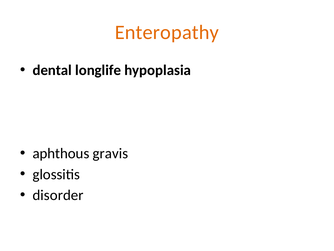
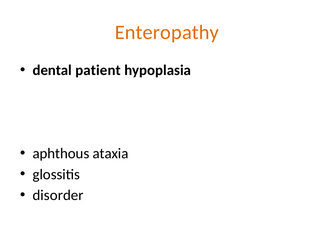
longlife: longlife -> patient
gravis: gravis -> ataxia
